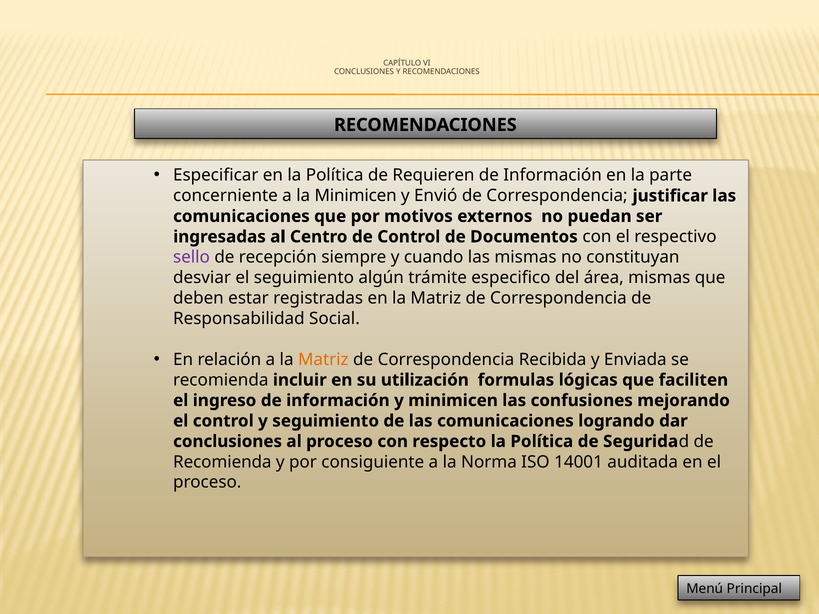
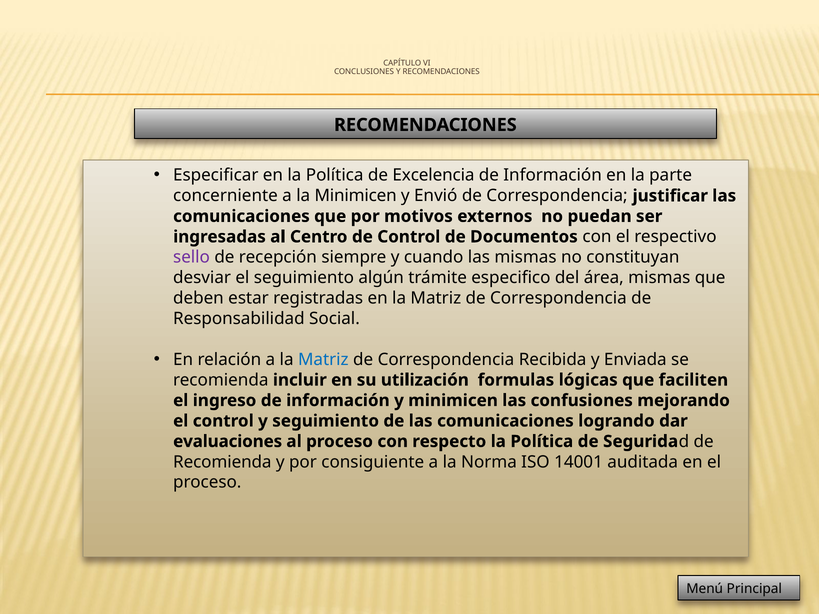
Requieren: Requieren -> Excelencia
Matriz at (323, 360) colour: orange -> blue
conclusiones at (228, 442): conclusiones -> evaluaciones
